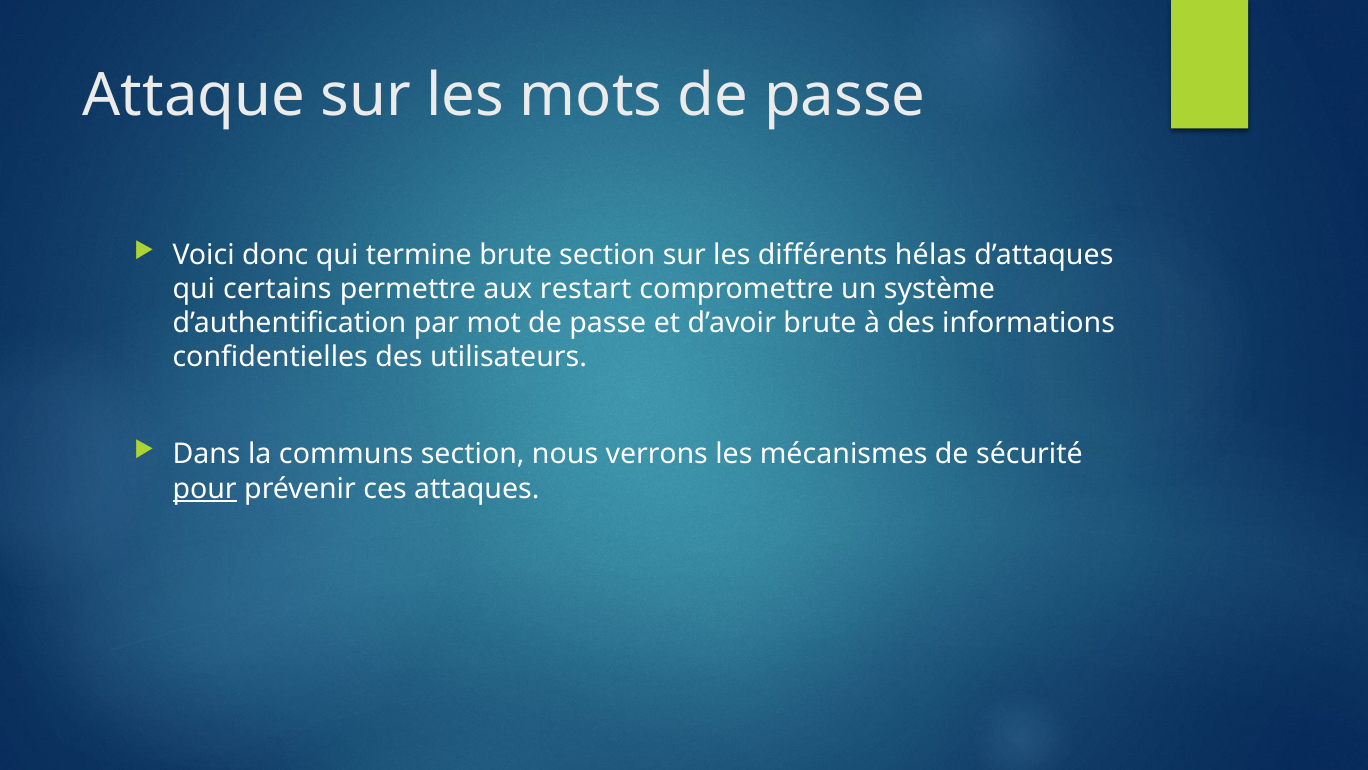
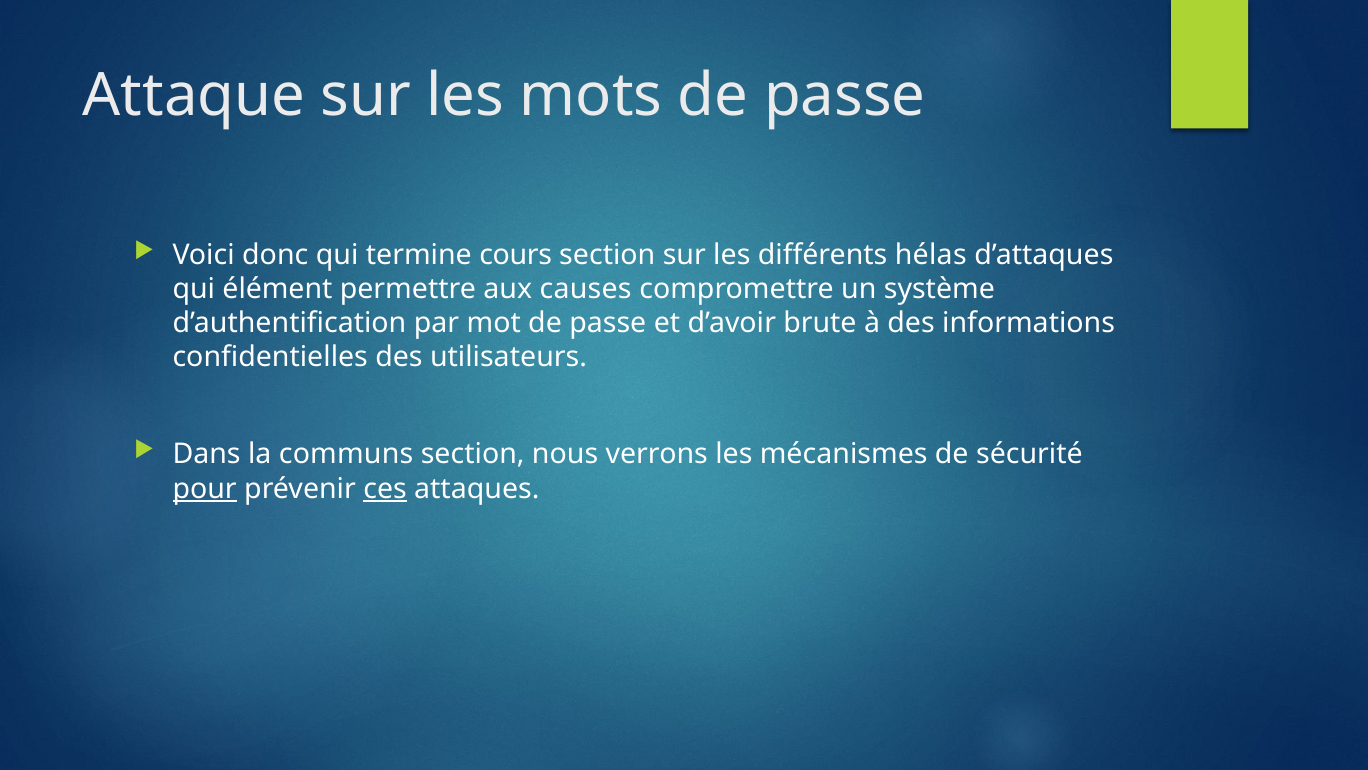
termine brute: brute -> cours
certains: certains -> élément
restart: restart -> causes
ces underline: none -> present
